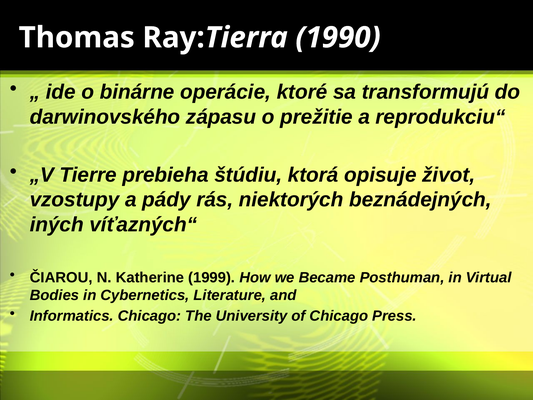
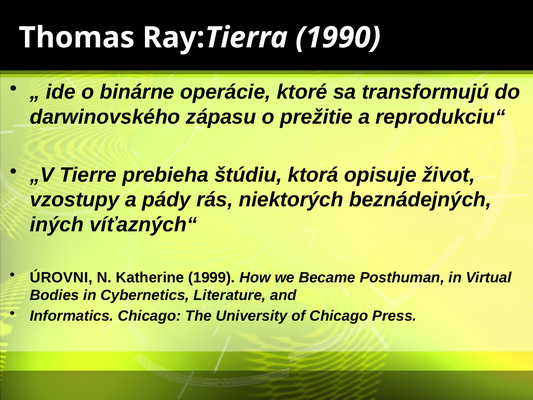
ČIAROU: ČIAROU -> ÚROVNI
